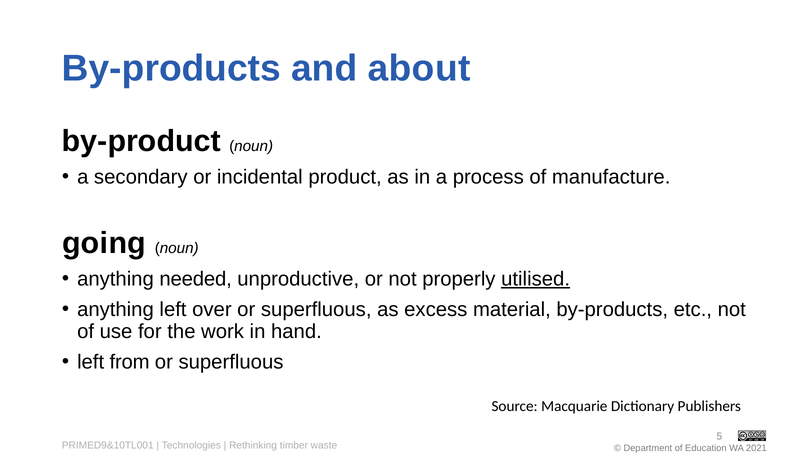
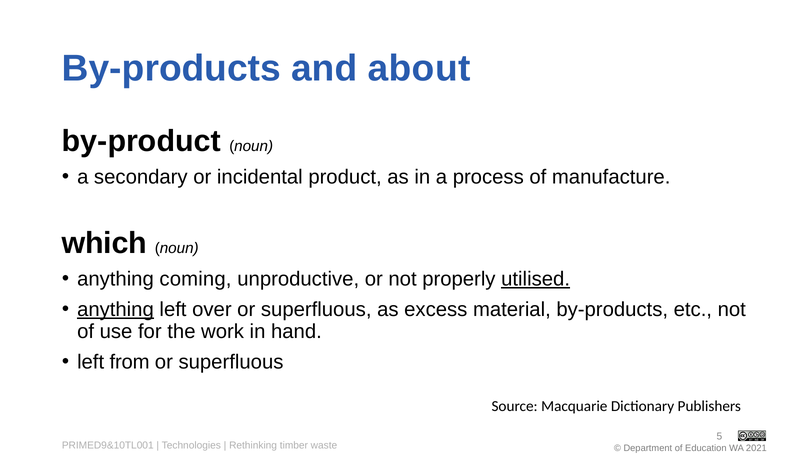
going: going -> which
needed: needed -> coming
anything at (115, 309) underline: none -> present
